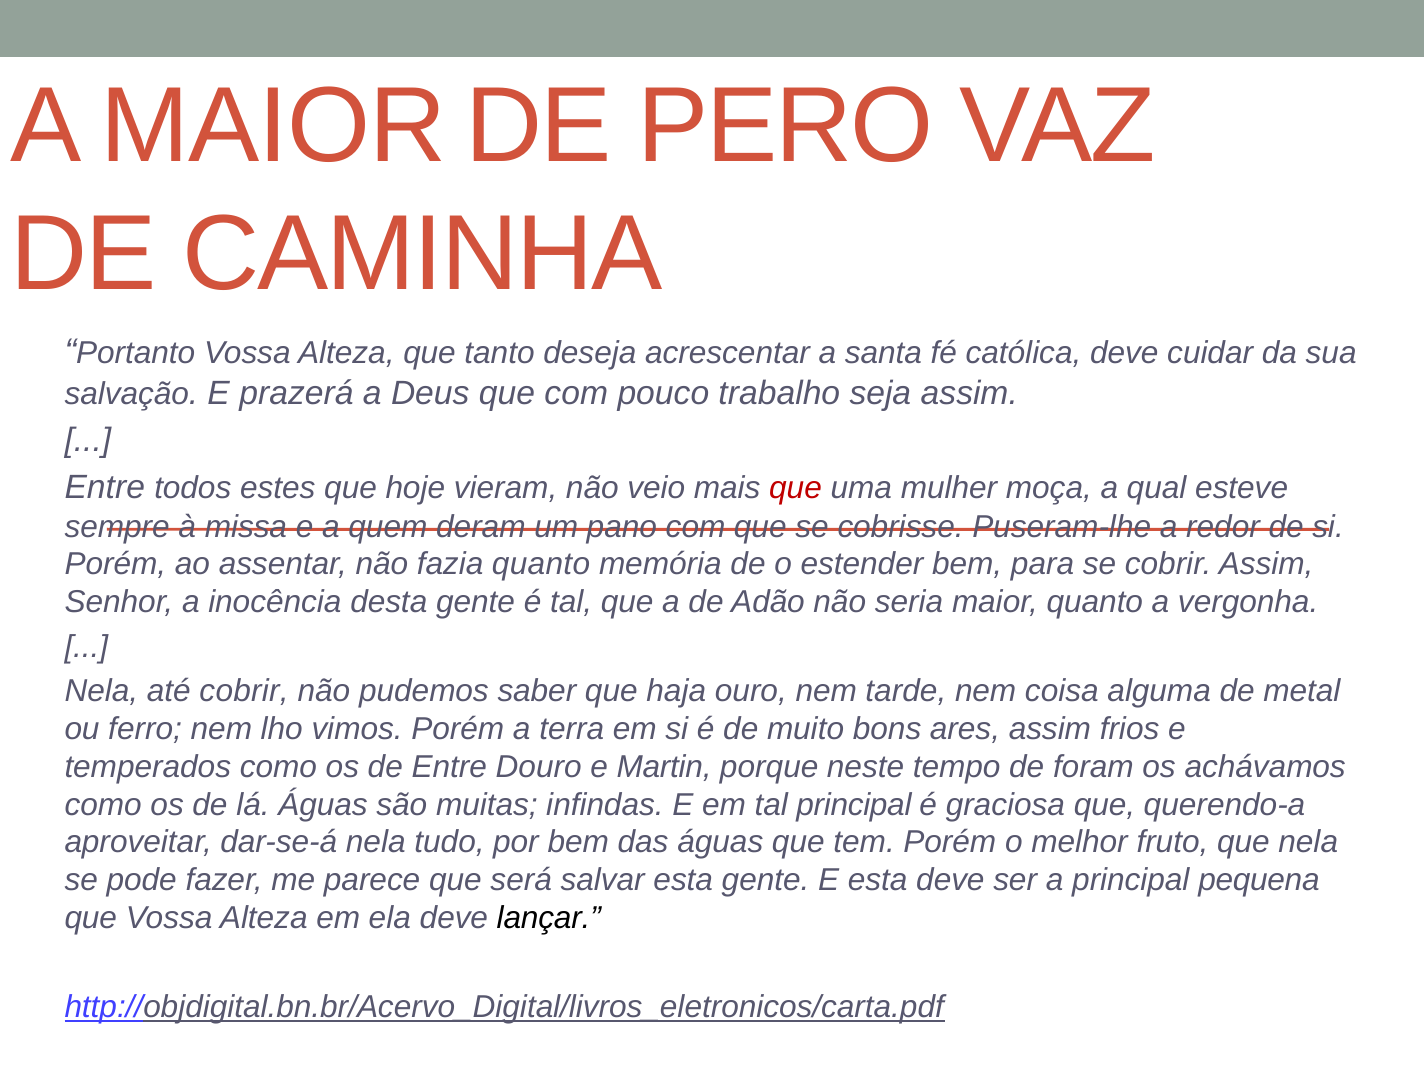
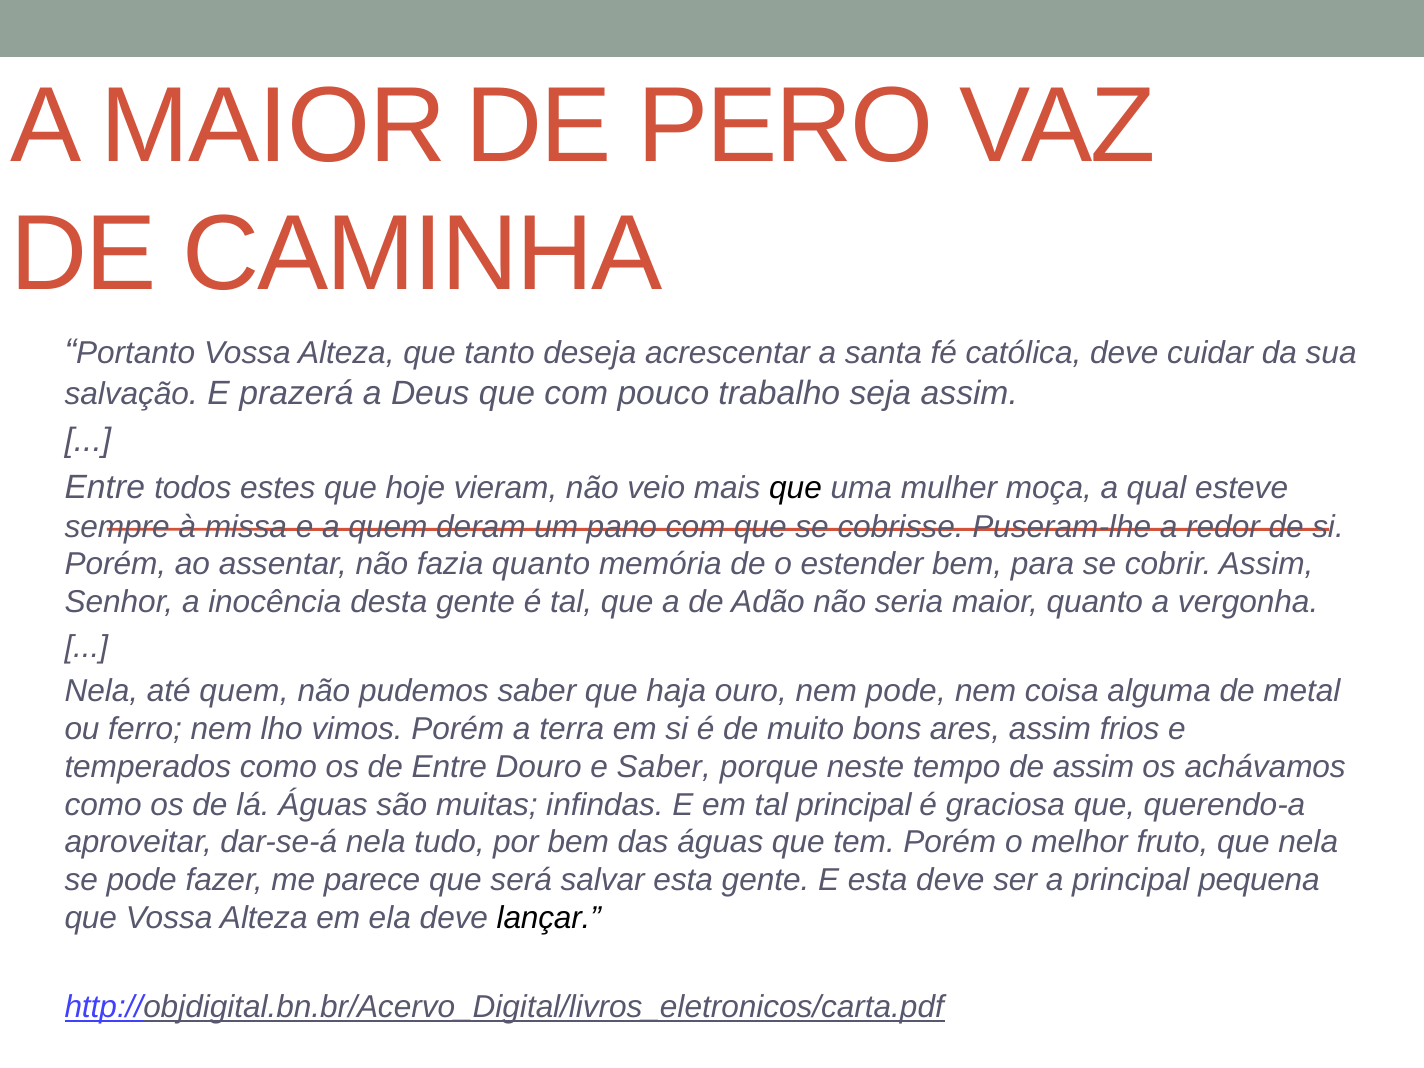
que at (795, 488) colour: red -> black
até cobrir: cobrir -> quem
nem tarde: tarde -> pode
e Martin: Martin -> Saber
de foram: foram -> assim
